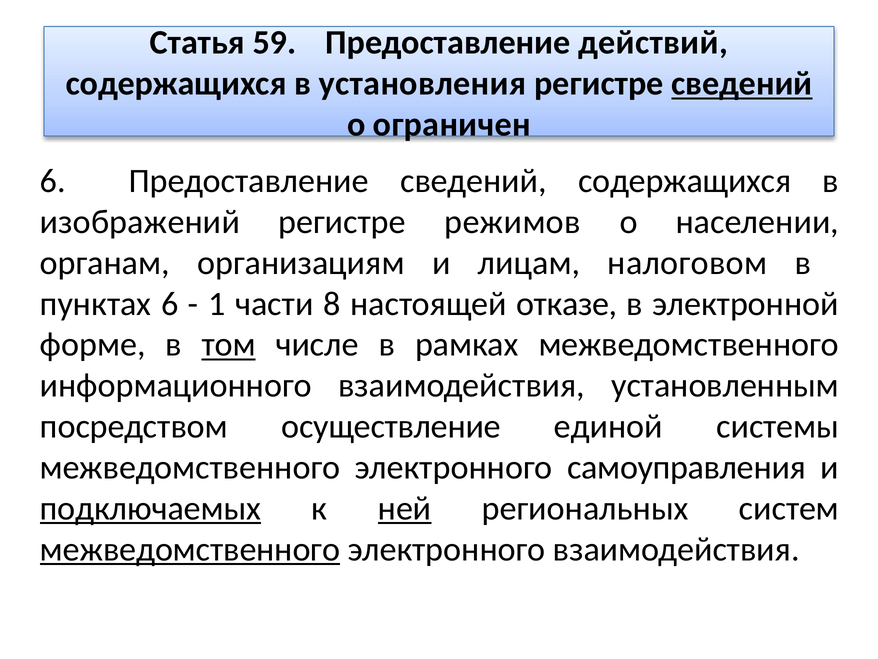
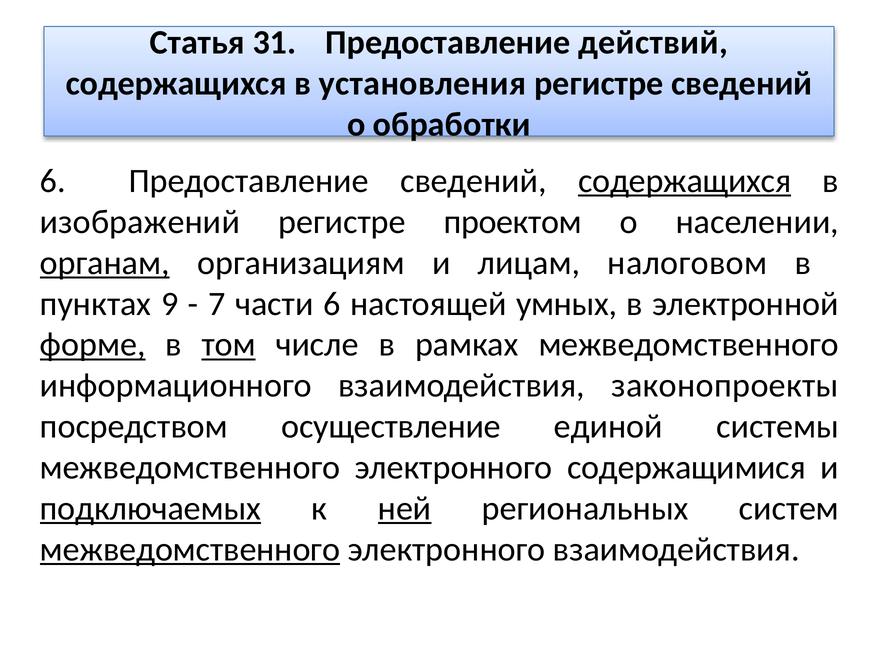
59: 59 -> 31
сведений at (742, 84) underline: present -> none
ограничен: ограничен -> обработки
содержащихся at (685, 181) underline: none -> present
режимов: режимов -> проектом
органам underline: none -> present
пунктах 6: 6 -> 9
1: 1 -> 7
части 8: 8 -> 6
отказе: отказе -> умных
форме underline: none -> present
установленным: установленным -> законопроекты
самоуправления: самоуправления -> содержащимися
